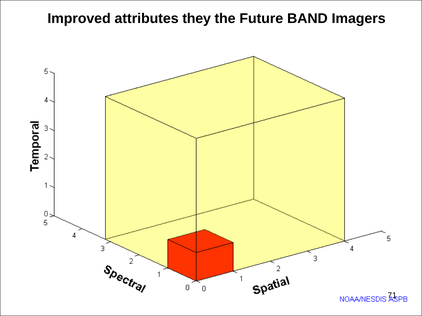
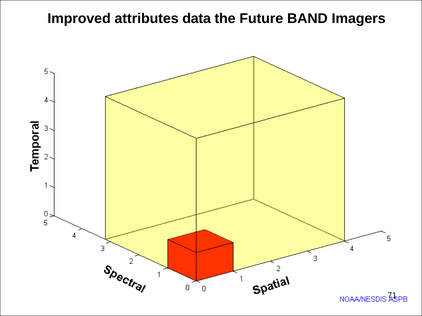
they: they -> data
